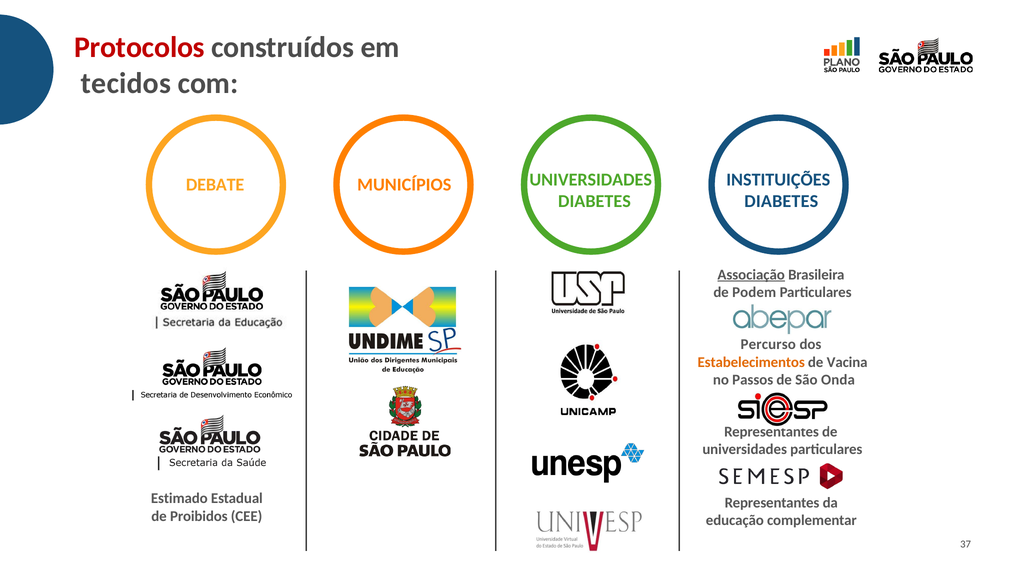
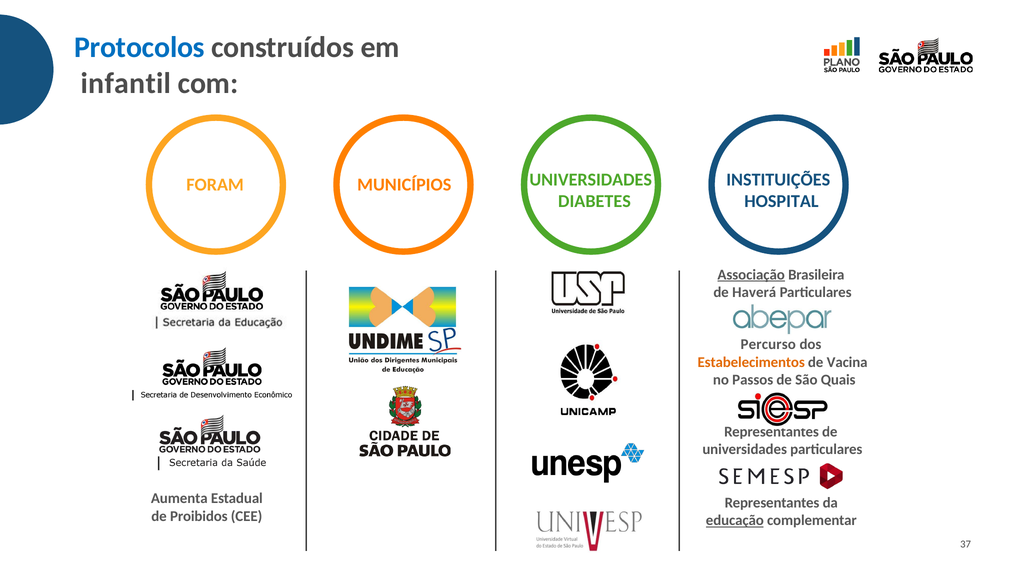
Protocolos colour: red -> blue
tecidos: tecidos -> infantil
DEBATE: DEBATE -> FORAM
DIABETES at (781, 201): DIABETES -> HOSPITAL
Podem: Podem -> Haverá
Onda: Onda -> Quais
Estimado: Estimado -> Aumenta
educação underline: none -> present
